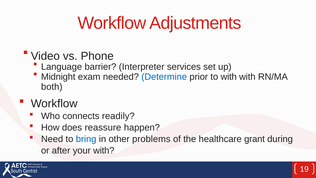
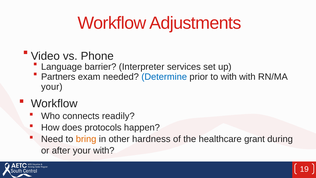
Midnight: Midnight -> Partners
both at (52, 87): both -> your
reassure: reassure -> protocols
bring colour: blue -> orange
problems: problems -> hardness
